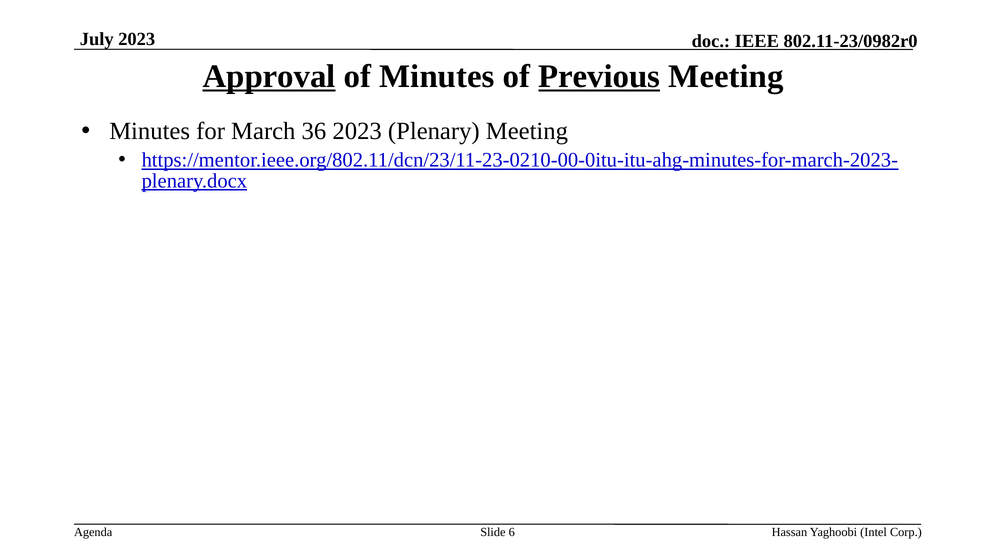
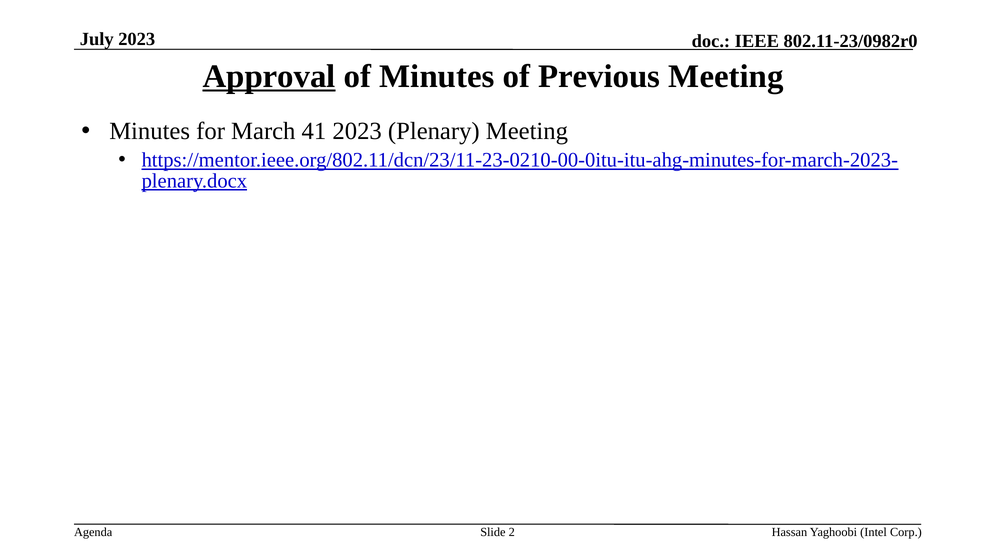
Previous underline: present -> none
36: 36 -> 41
6: 6 -> 2
